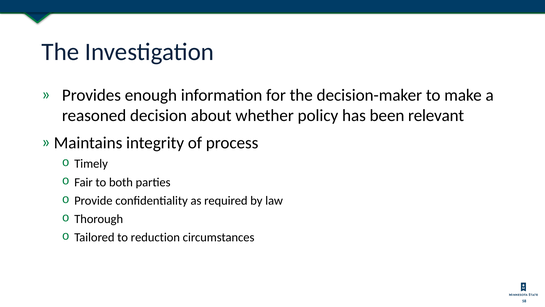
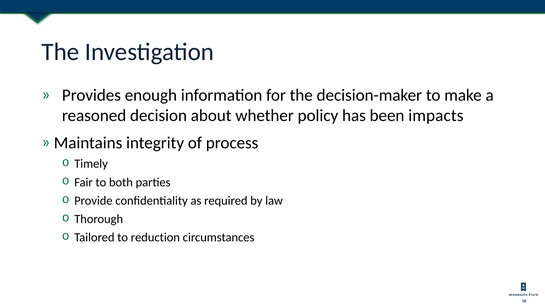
relevant: relevant -> impacts
